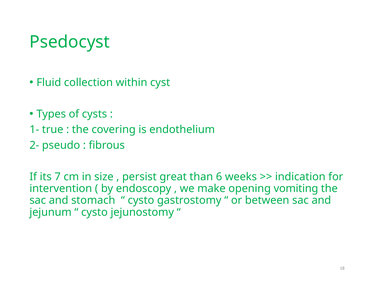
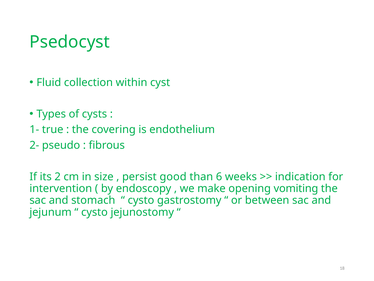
7: 7 -> 2
great: great -> good
